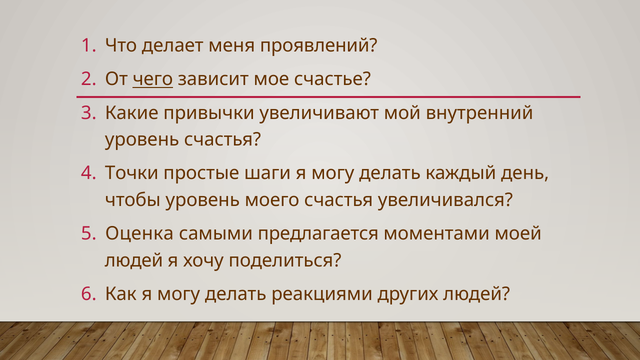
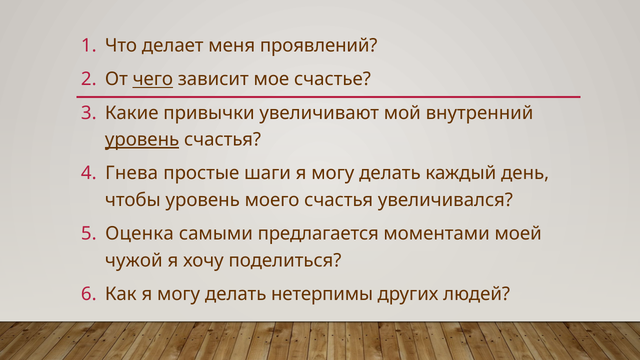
уровень at (142, 140) underline: none -> present
Точки: Точки -> Гнева
людей at (134, 261): людей -> чужой
реакциями: реакциями -> нетерпимы
